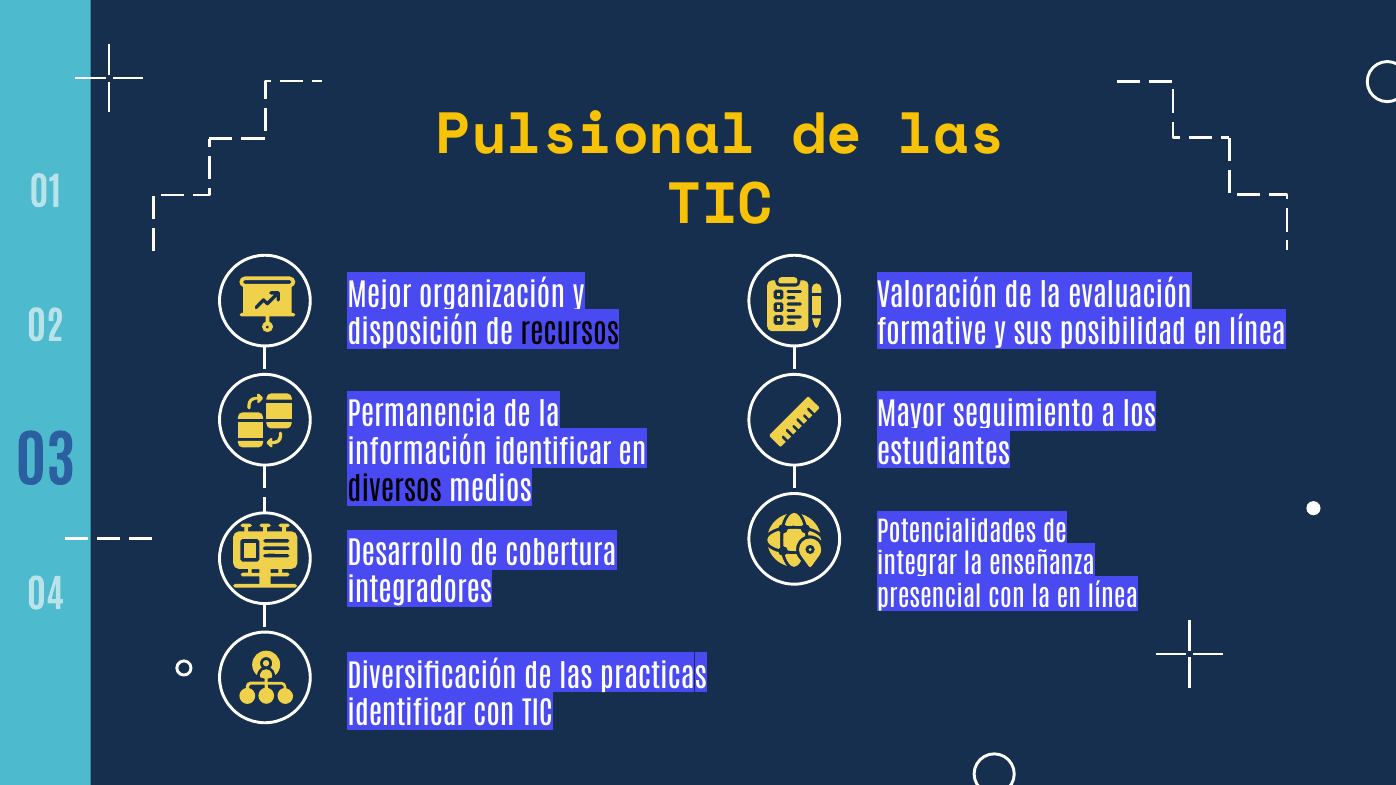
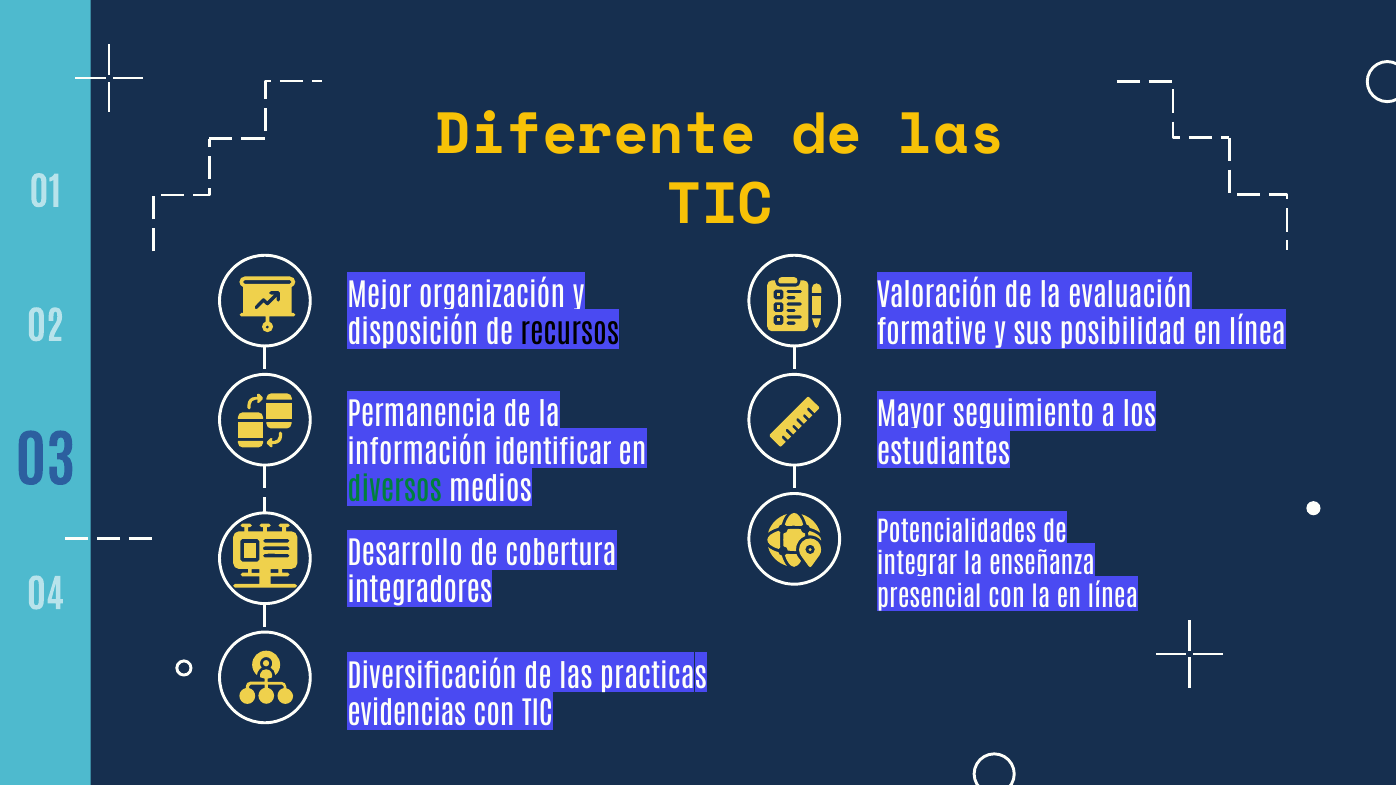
Pulsional: Pulsional -> Diferente
diversos colour: black -> green
identificar at (407, 715): identificar -> evidencias
